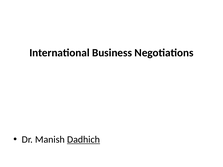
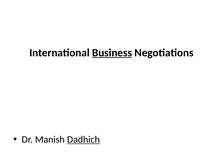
Business underline: none -> present
